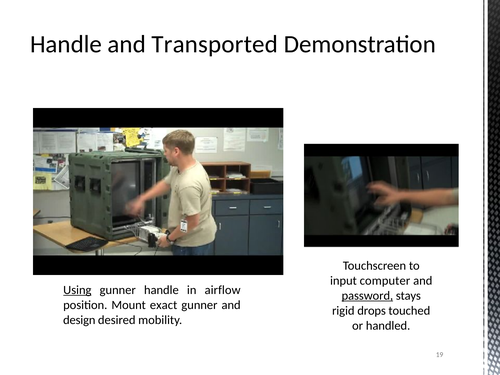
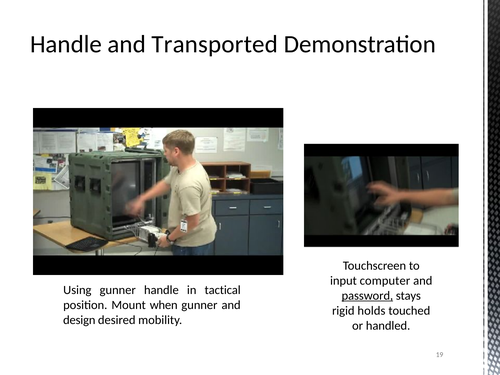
Using underline: present -> none
airflow: airflow -> tactical
exact: exact -> when
drops: drops -> holds
